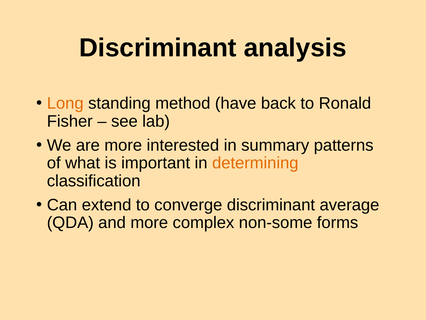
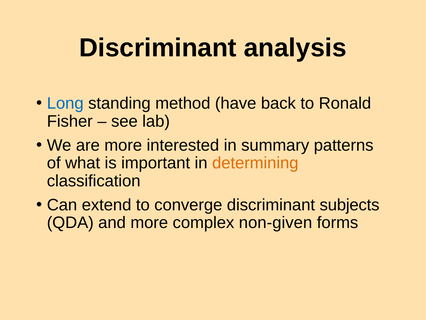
Long colour: orange -> blue
average: average -> subjects
non-some: non-some -> non-given
